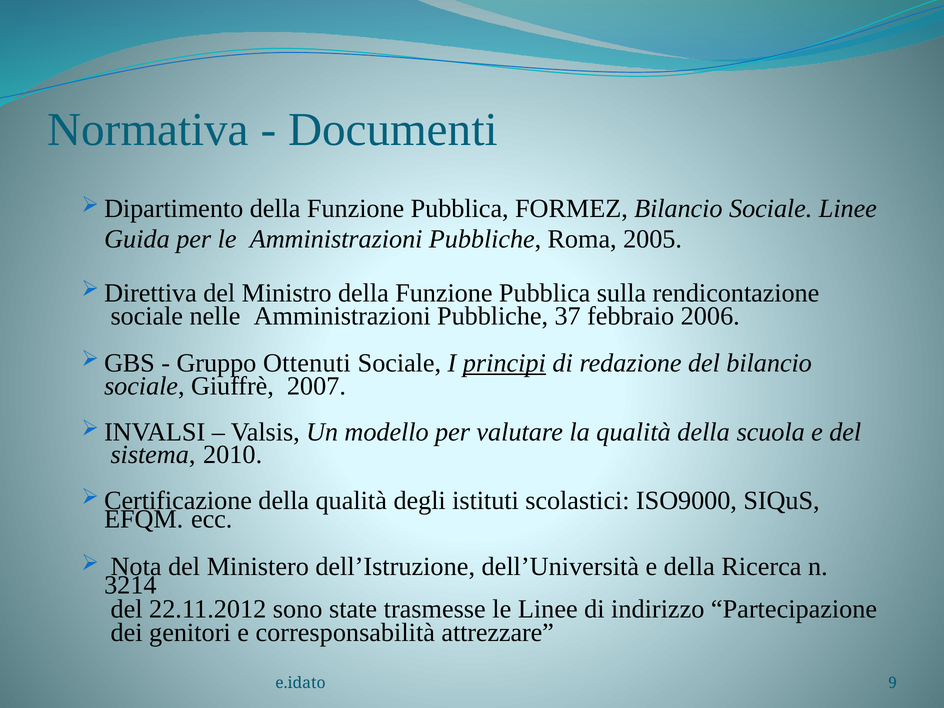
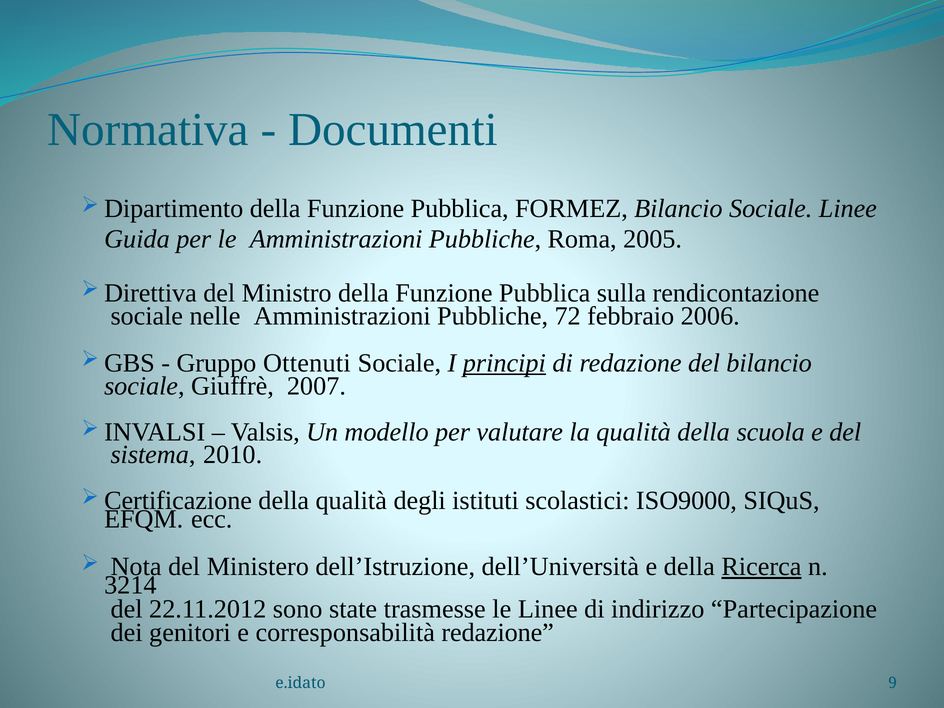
37: 37 -> 72
Ricerca underline: none -> present
corresponsabilità attrezzare: attrezzare -> redazione
